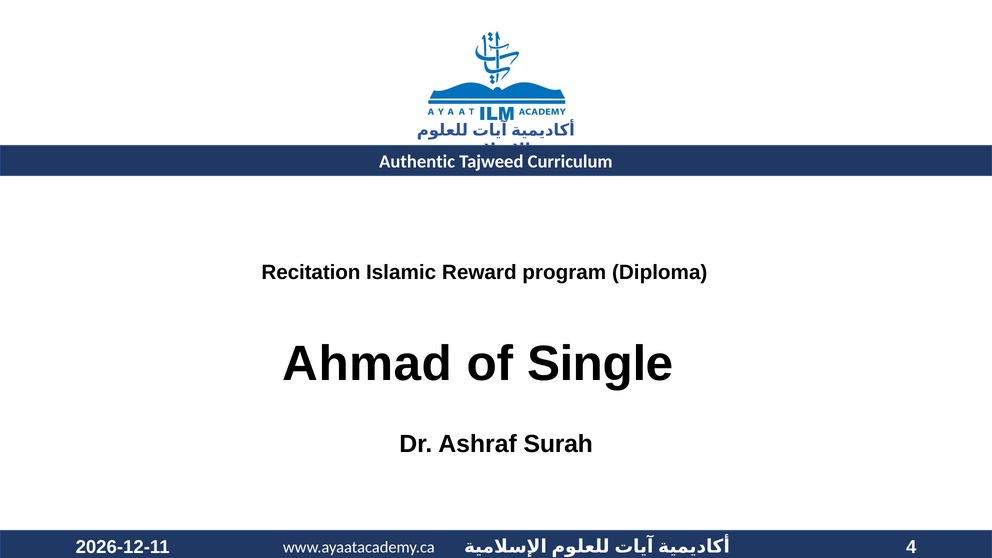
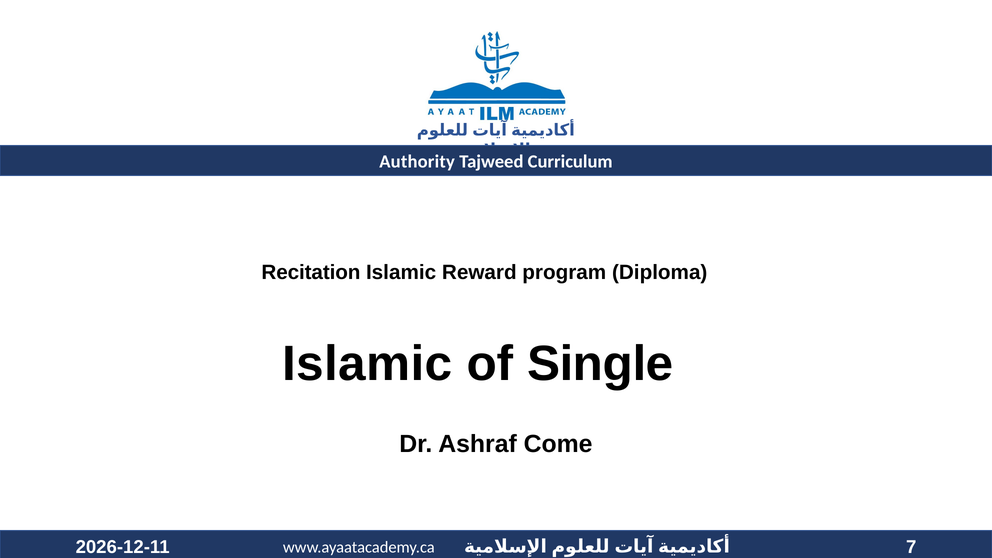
Authentic: Authentic -> Authority
Ahmad at (367, 364): Ahmad -> Islamic
Surah: Surah -> Come
4: 4 -> 7
